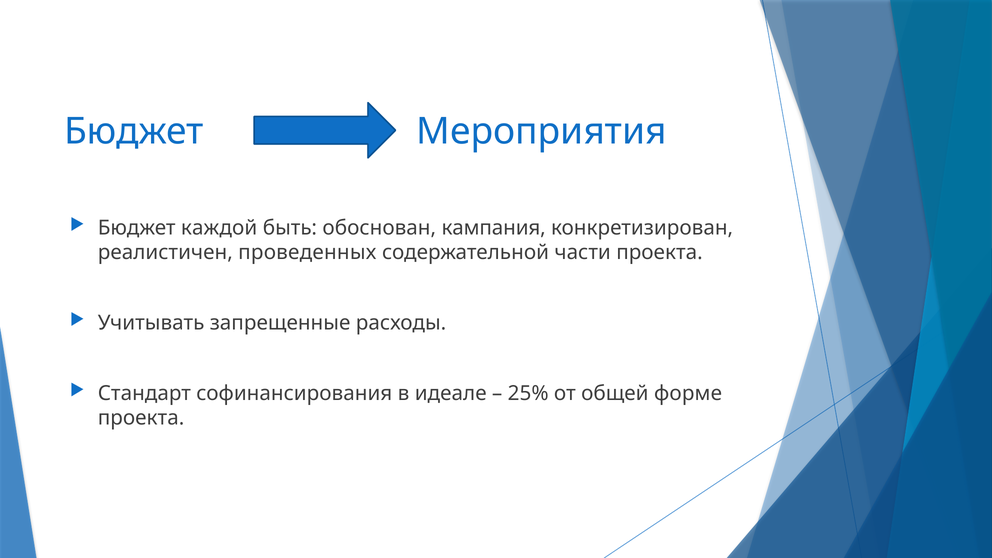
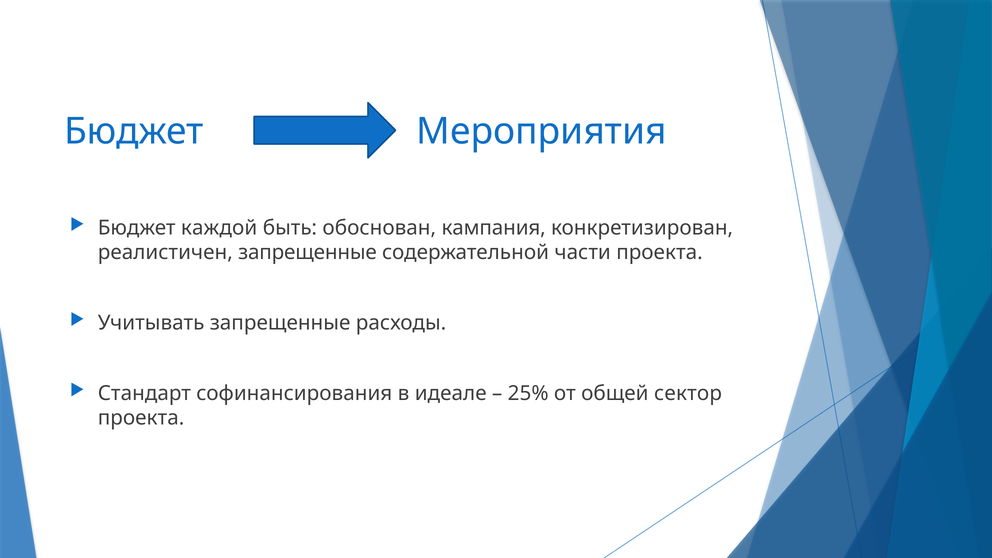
реалистичен проведенных: проведенных -> запрещенные
форме: форме -> сектор
